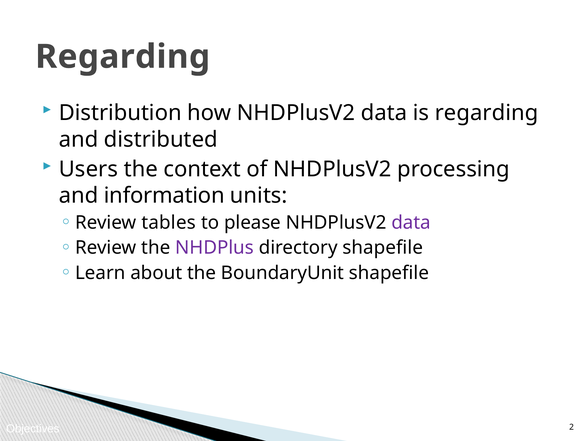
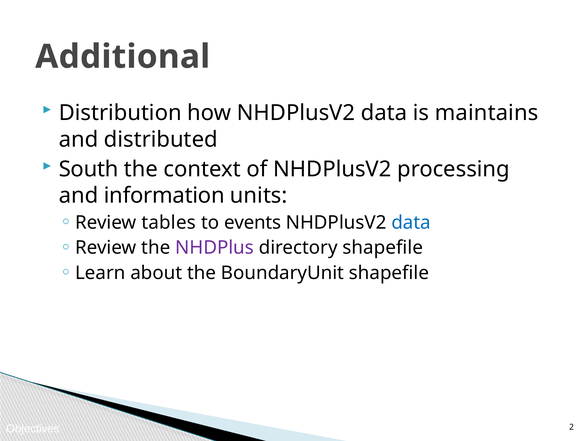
Regarding at (123, 57): Regarding -> Additional
is regarding: regarding -> maintains
Users: Users -> South
please: please -> events
data at (411, 223) colour: purple -> blue
